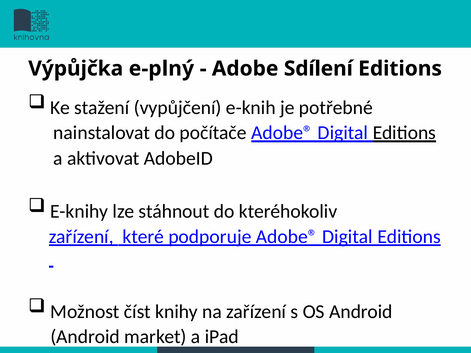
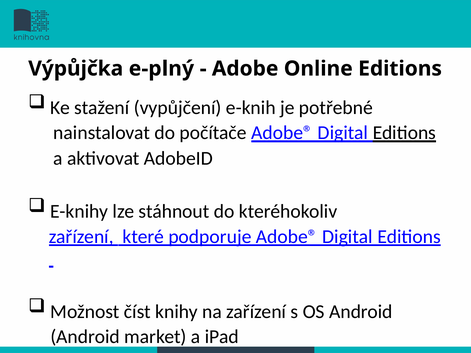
Sdílení: Sdílení -> Online
